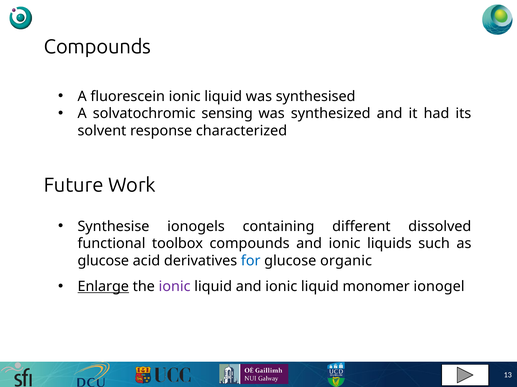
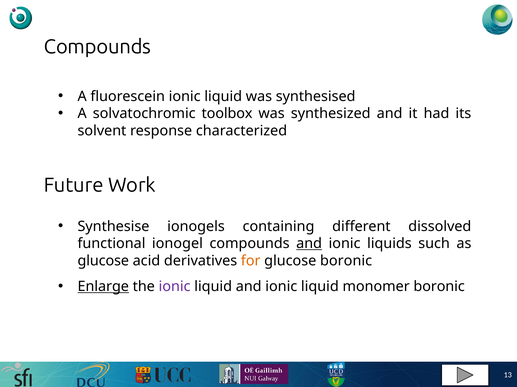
sensing: sensing -> toolbox
toolbox: toolbox -> ionogel
and at (309, 244) underline: none -> present
for colour: blue -> orange
glucose organic: organic -> boronic
monomer ionogel: ionogel -> boronic
